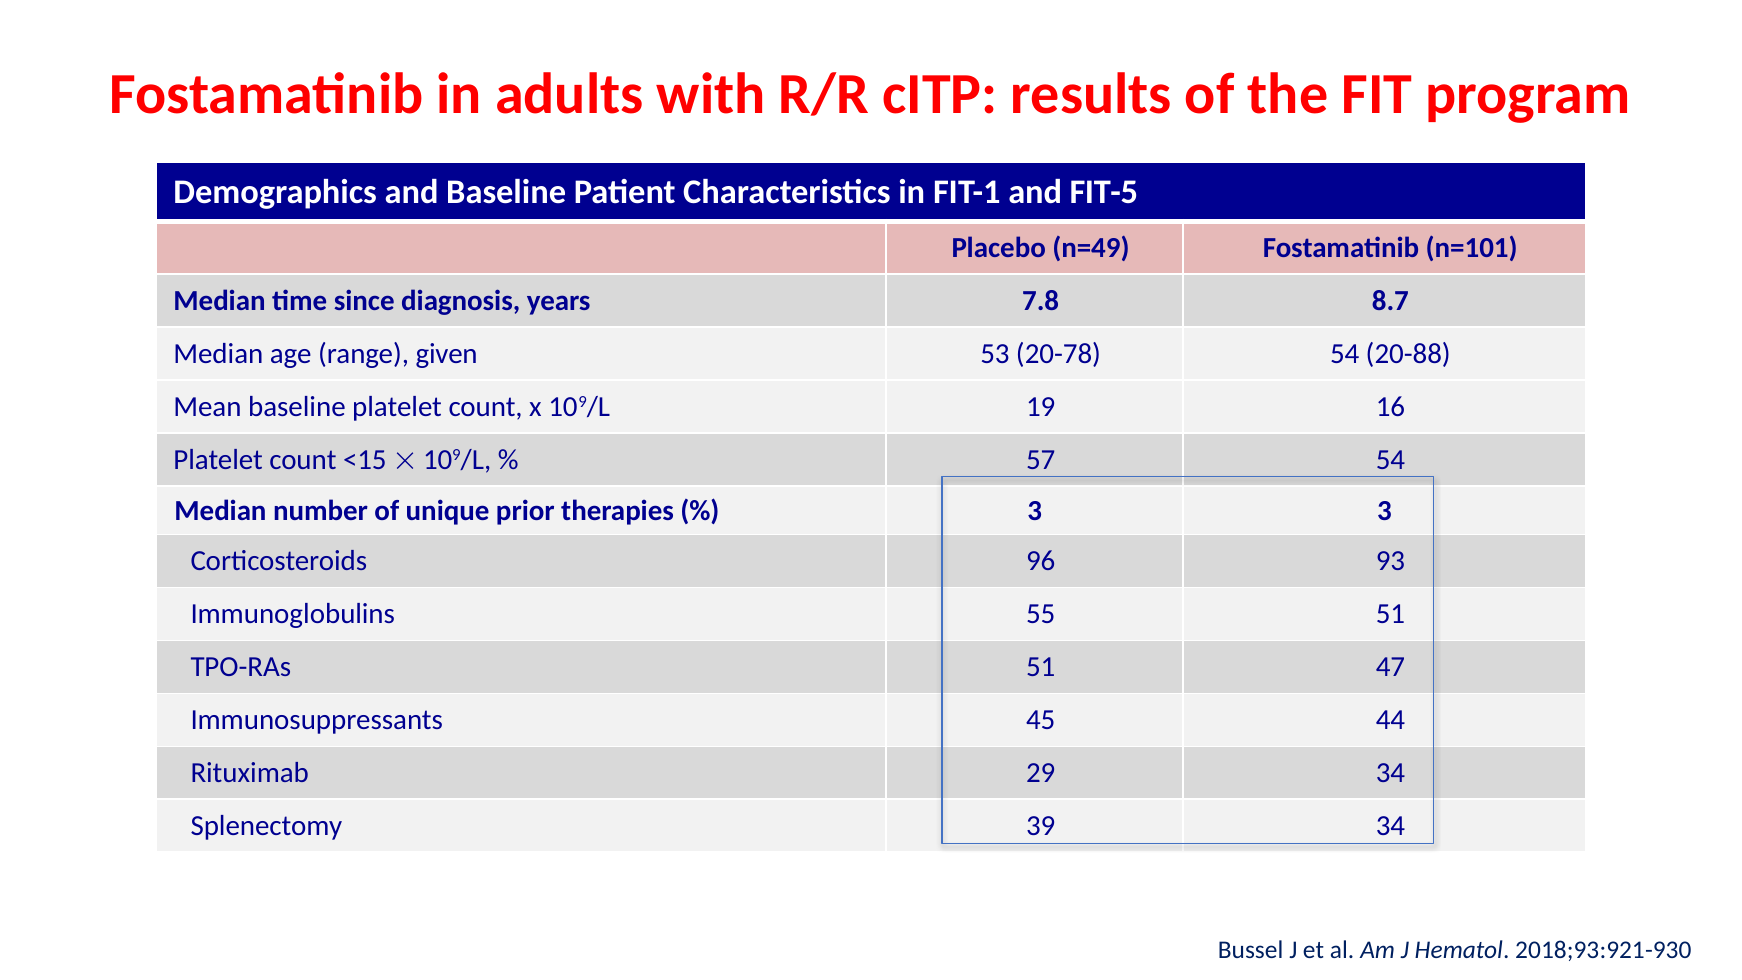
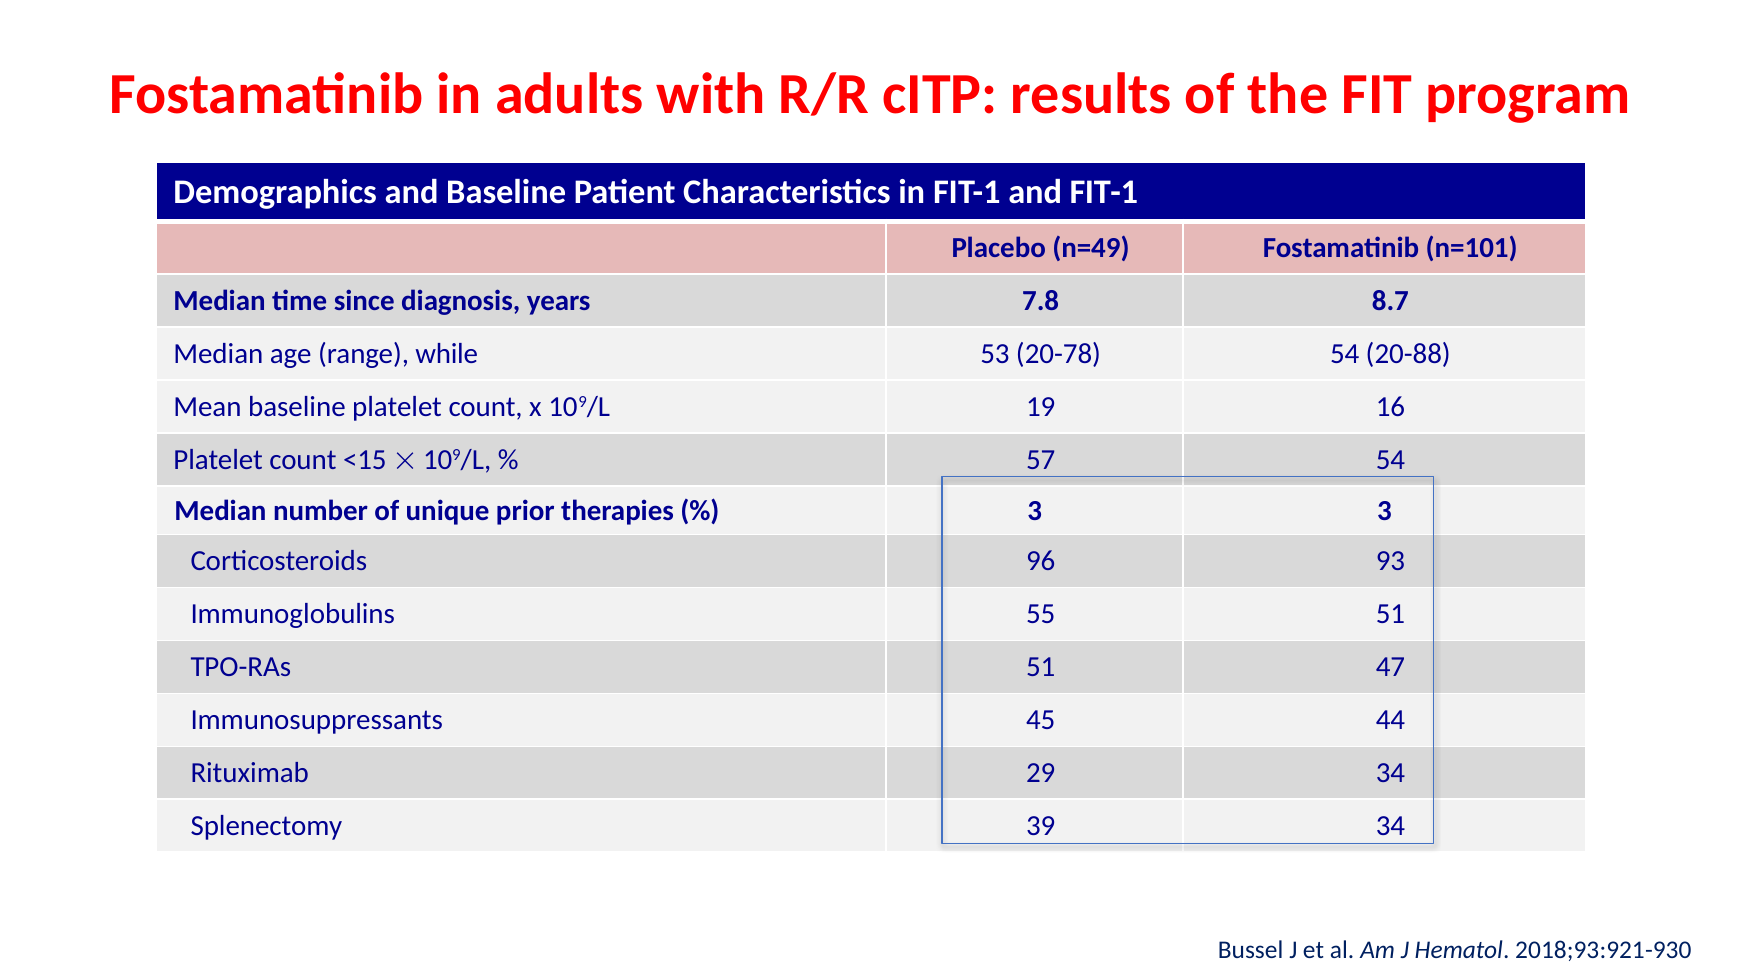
and FIT-5: FIT-5 -> FIT-1
given: given -> while
